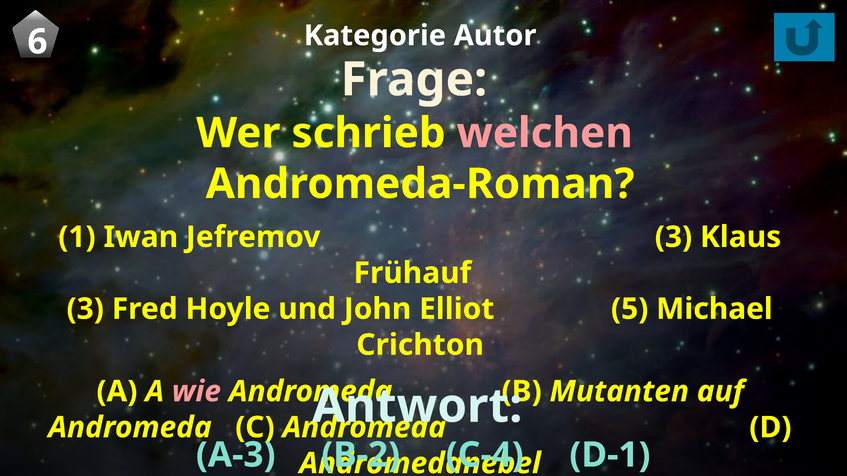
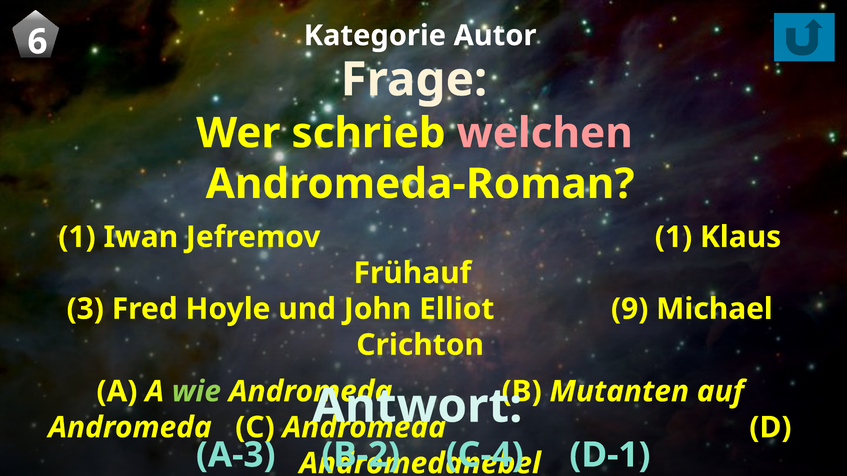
Jefremov 3: 3 -> 1
5: 5 -> 9
wie colour: pink -> light green
